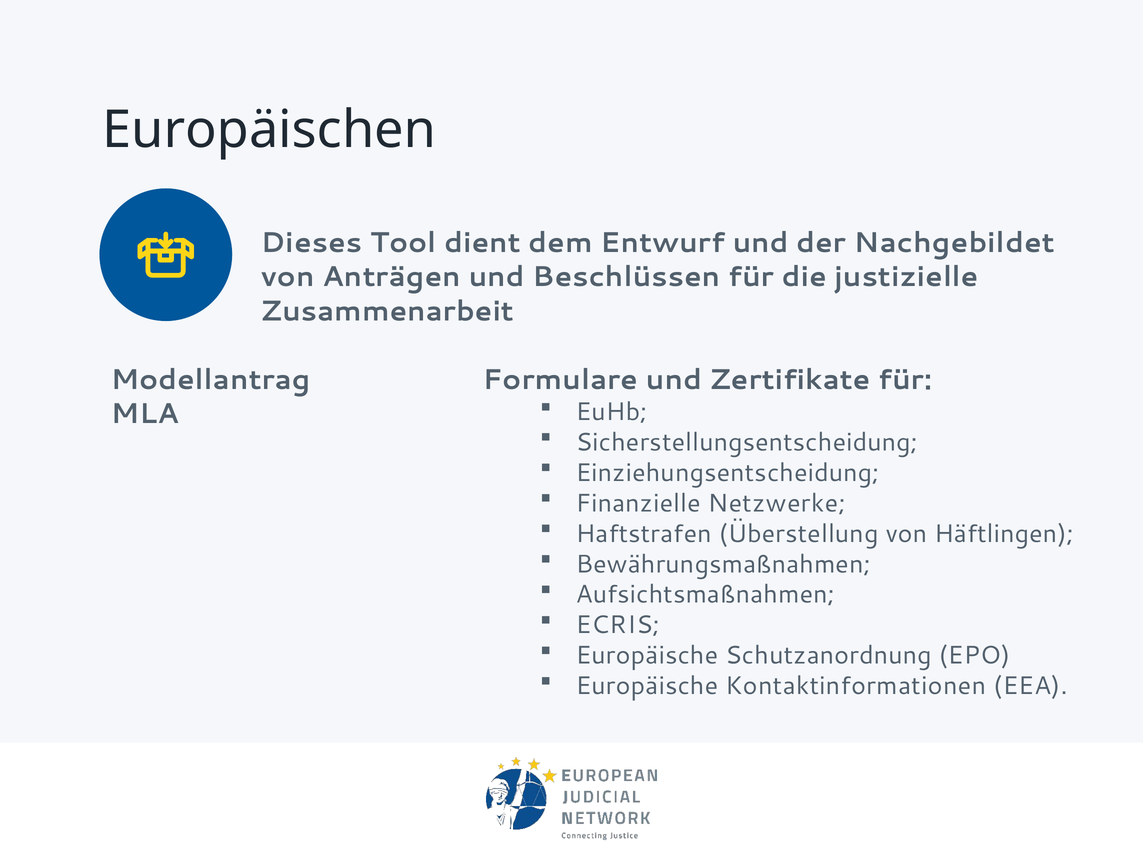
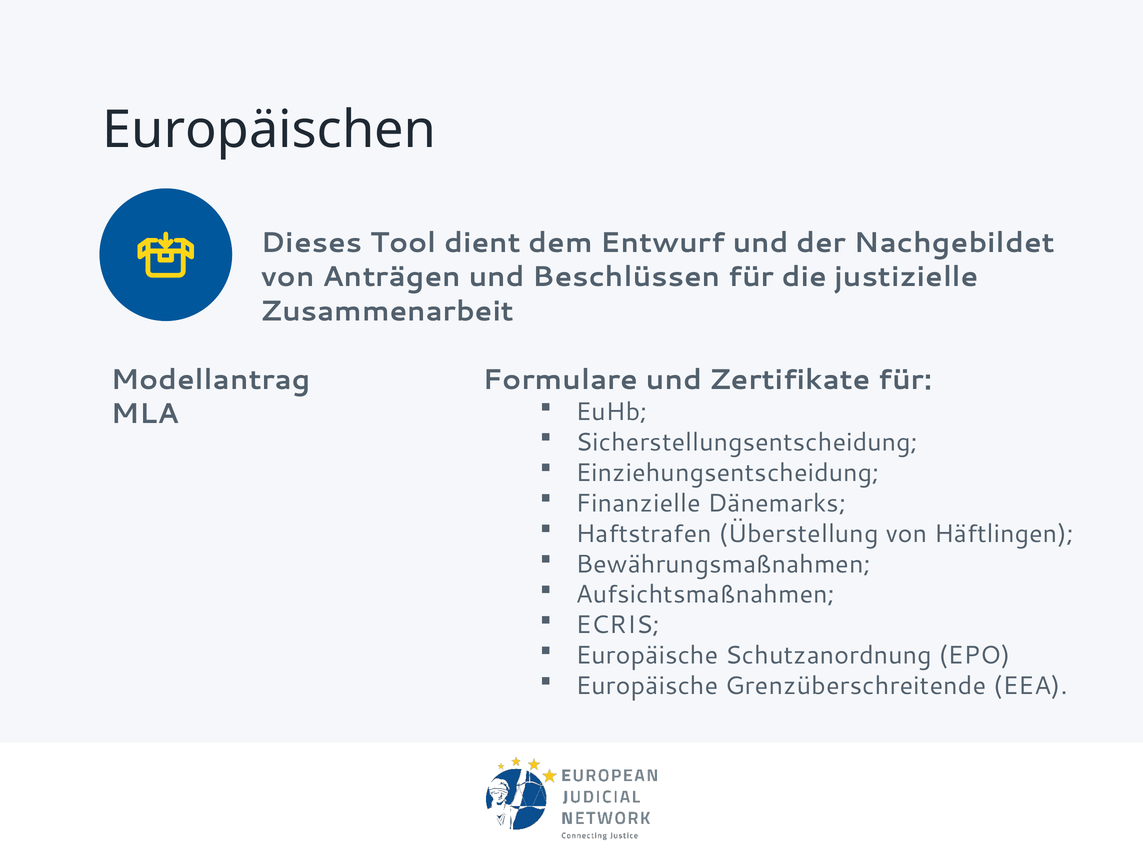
Netzwerke: Netzwerke -> Dänemarks
Kontaktinformationen: Kontaktinformationen -> Grenzüberschreitende
